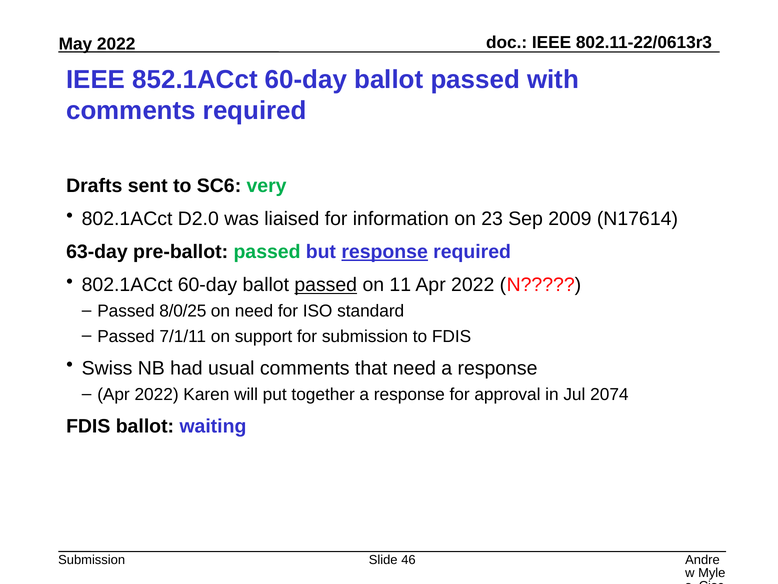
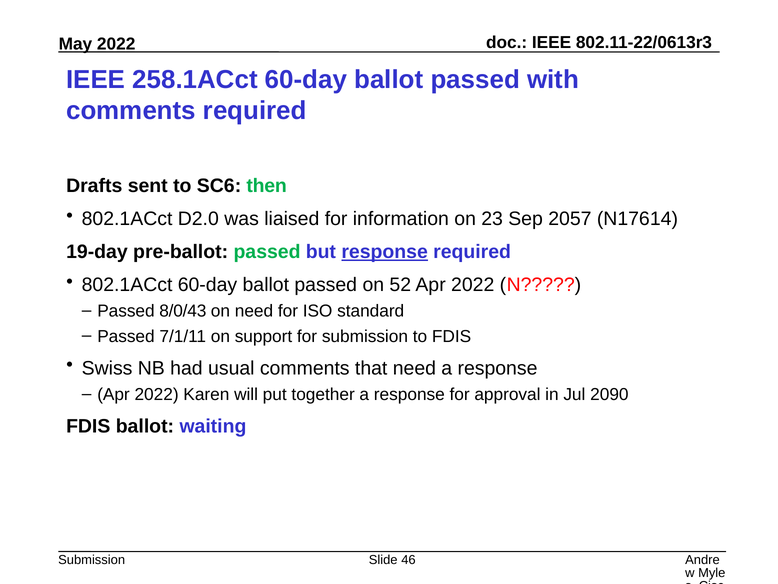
852.1ACct: 852.1ACct -> 258.1ACct
very: very -> then
2009: 2009 -> 2057
63-day: 63-day -> 19-day
passed at (326, 285) underline: present -> none
11: 11 -> 52
8/0/25: 8/0/25 -> 8/0/43
2074: 2074 -> 2090
